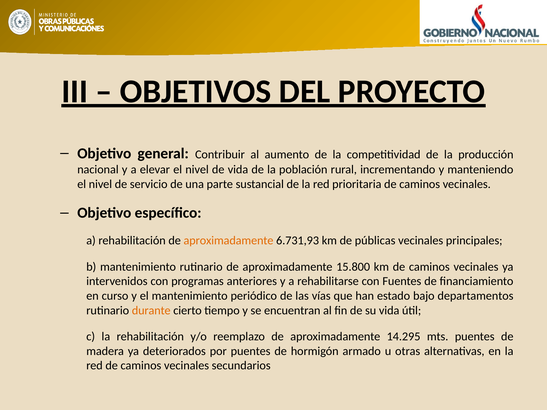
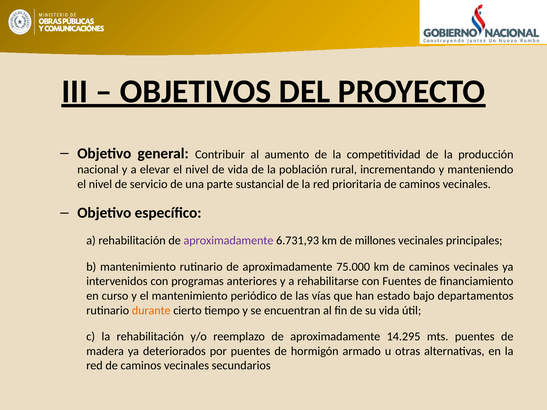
aproximadamente at (228, 241) colour: orange -> purple
públicas: públicas -> millones
15.800: 15.800 -> 75.000
